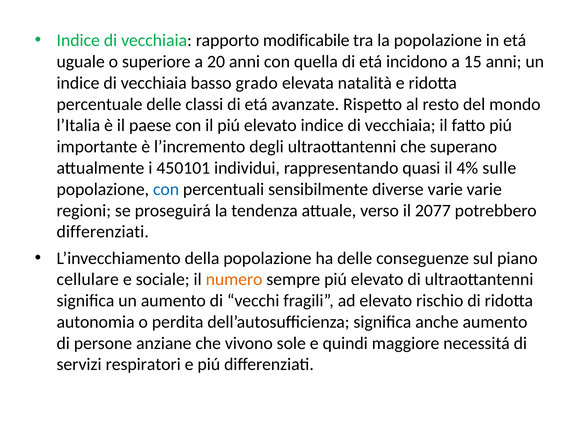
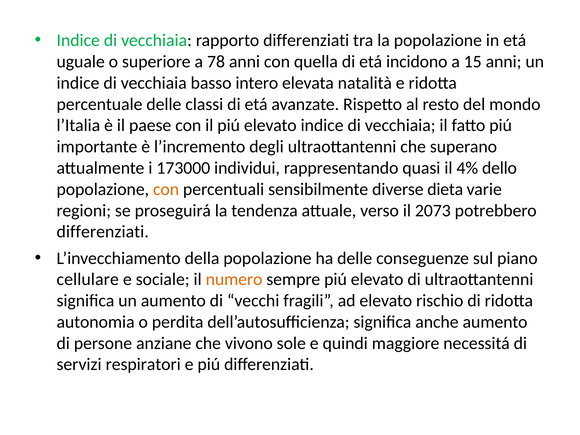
rapporto modificabile: modificabile -> differenziati
20: 20 -> 78
grado: grado -> intero
450101: 450101 -> 173000
sulle: sulle -> dello
con at (166, 189) colour: blue -> orange
diverse varie: varie -> dieta
2077: 2077 -> 2073
